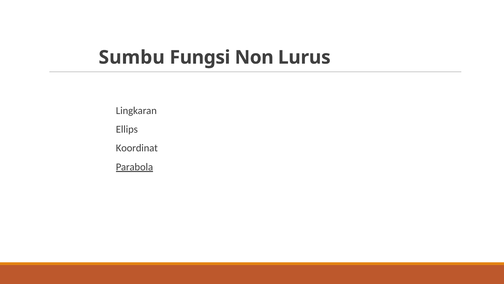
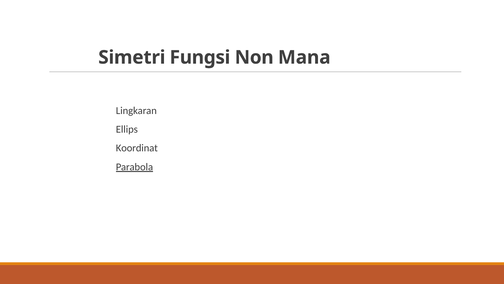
Sumbu: Sumbu -> Simetri
Lurus: Lurus -> Mana
